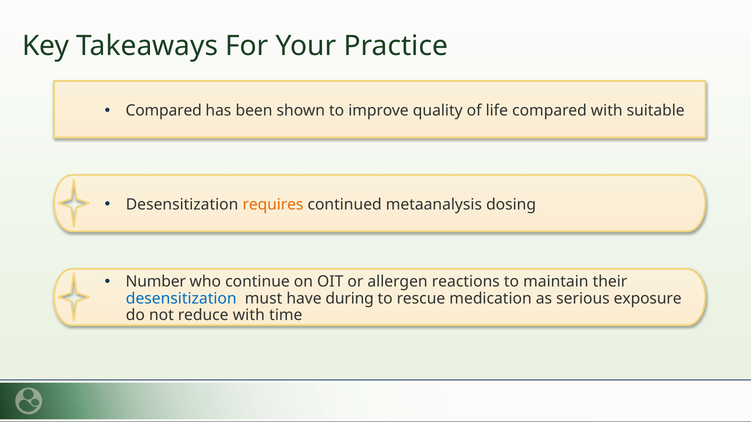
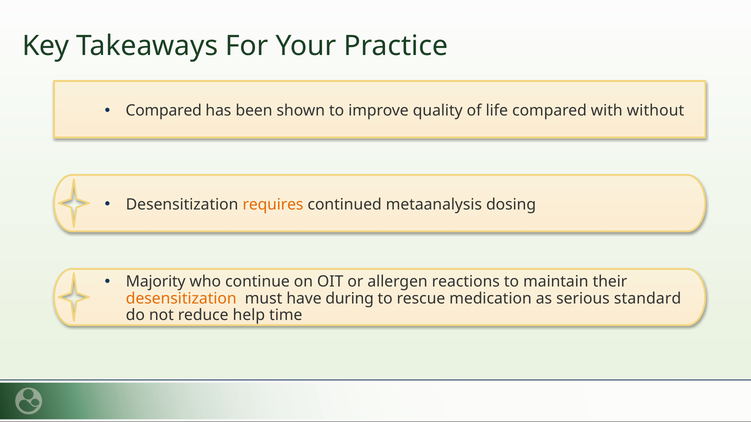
suitable: suitable -> without
Number: Number -> Majority
desensitization at (181, 299) colour: blue -> orange
exposure: exposure -> standard
reduce with: with -> help
